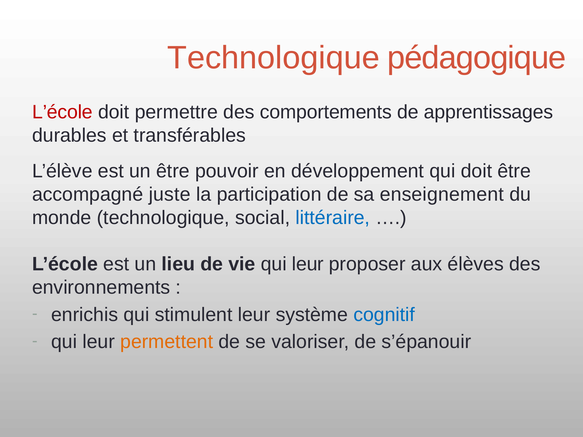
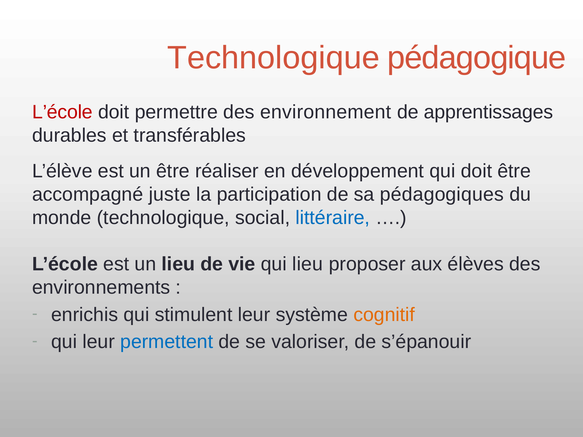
comportements: comportements -> environnement
pouvoir: pouvoir -> réaliser
enseignement: enseignement -> pédagogiques
vie qui leur: leur -> lieu
cognitif colour: blue -> orange
permettent colour: orange -> blue
